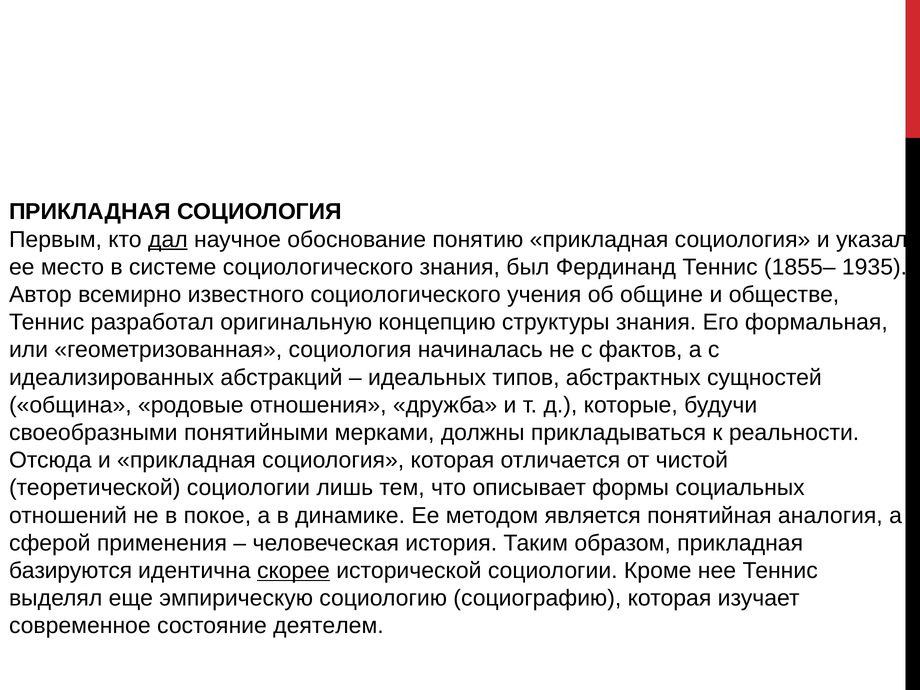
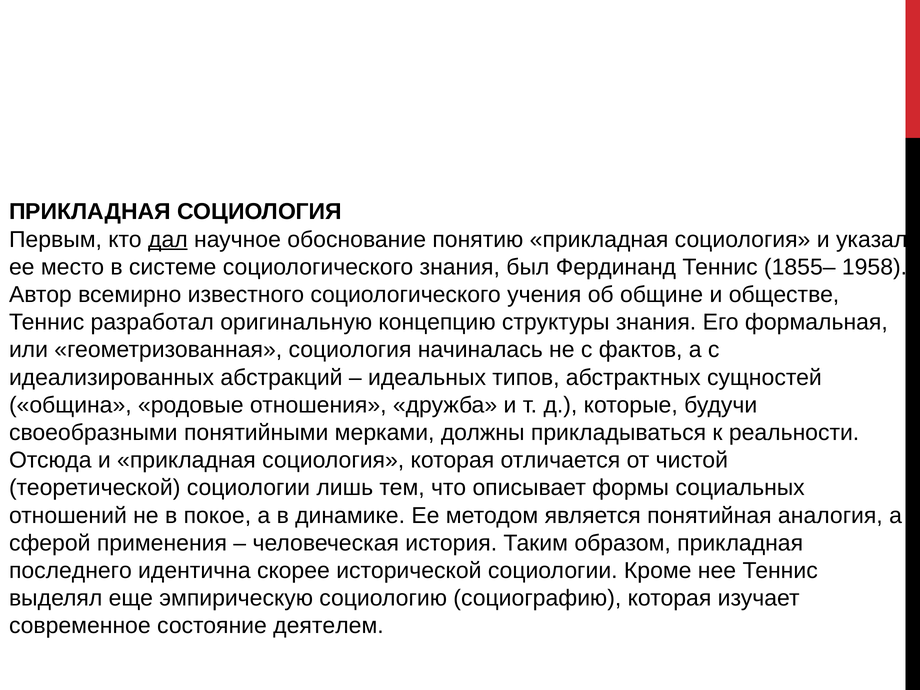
1935: 1935 -> 1958
базируются: базируются -> последнего
скорее underline: present -> none
